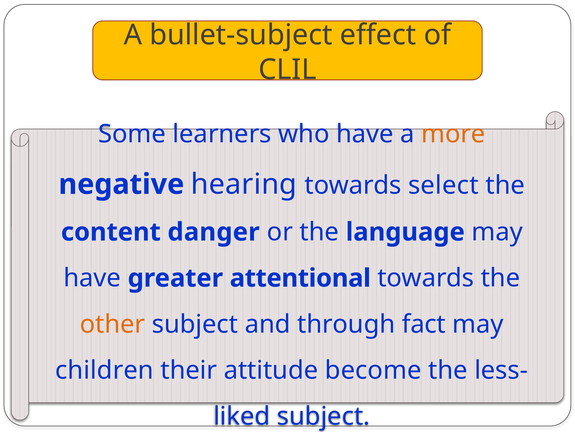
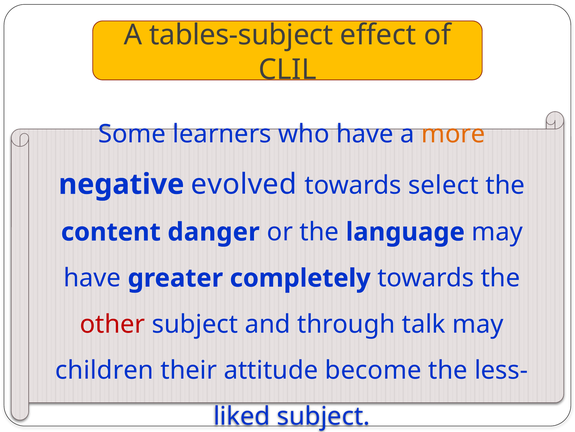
bullet-subject: bullet-subject -> tables-subject
hearing: hearing -> evolved
attentional: attentional -> completely
other colour: orange -> red
fact: fact -> talk
